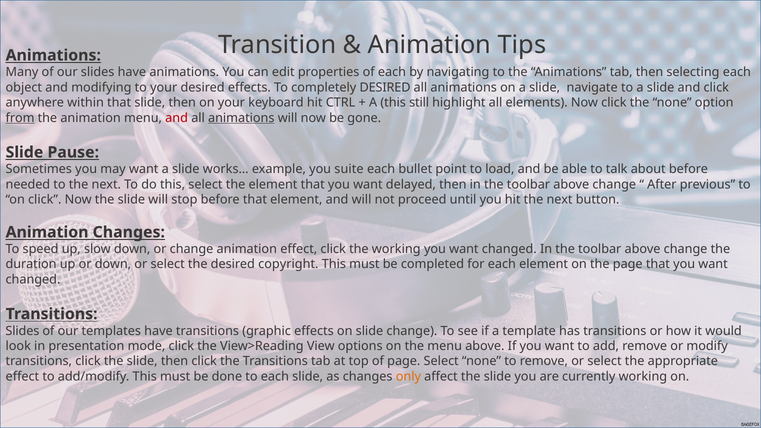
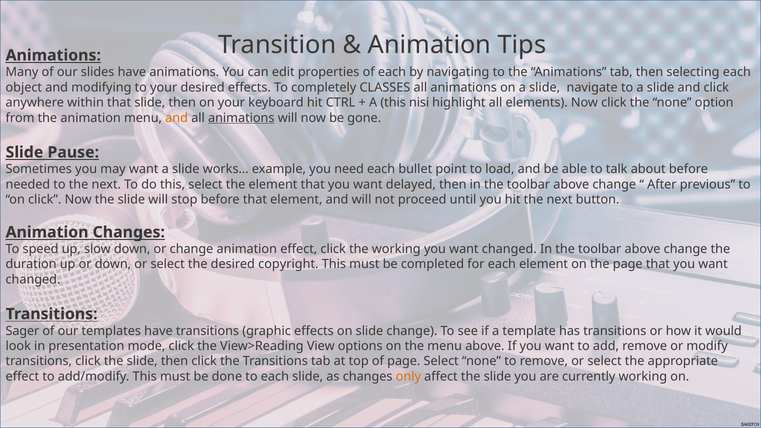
completely DESIRED: DESIRED -> CLASSES
still: still -> nisi
from underline: present -> none
and at (177, 118) colour: red -> orange
suite: suite -> need
Slides at (22, 331): Slides -> Sager
